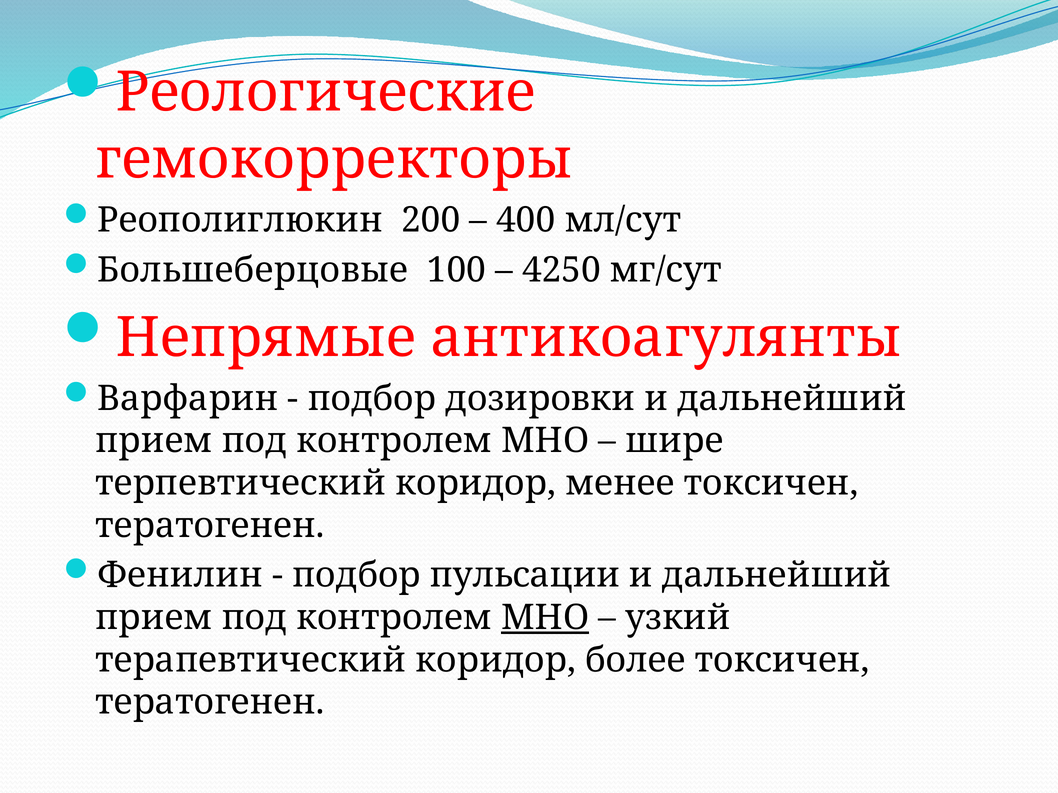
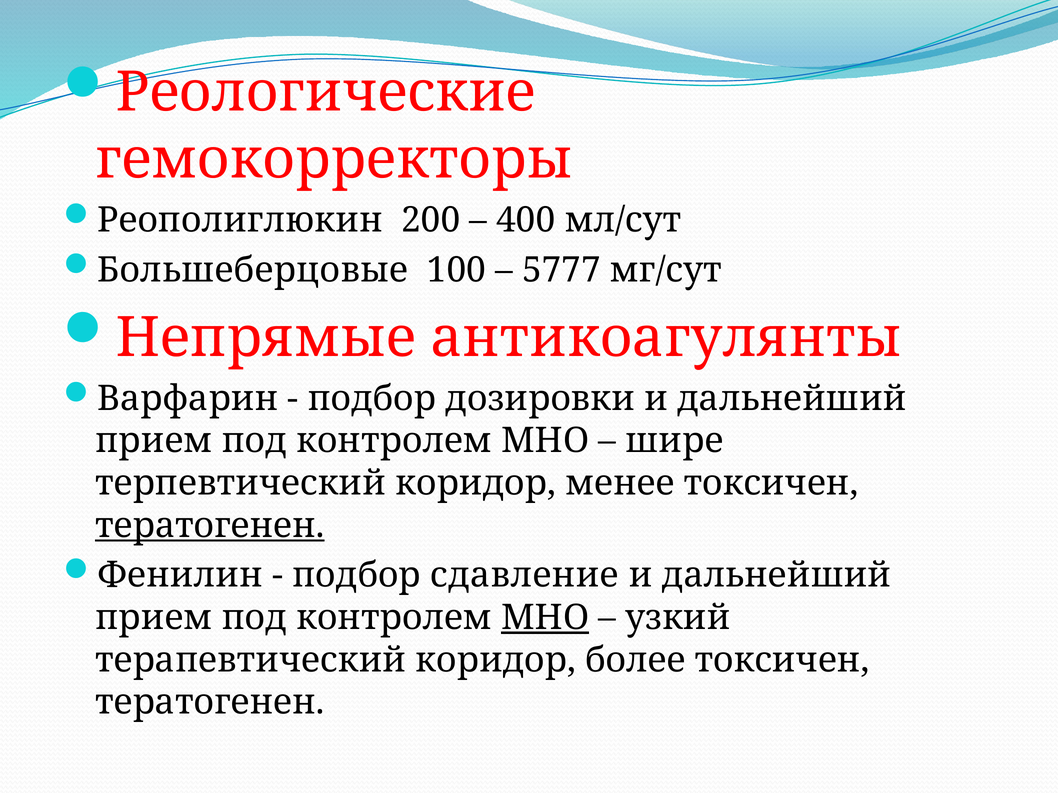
4250: 4250 -> 5777
тератогенен at (210, 526) underline: none -> present
пульсации: пульсации -> сдавление
